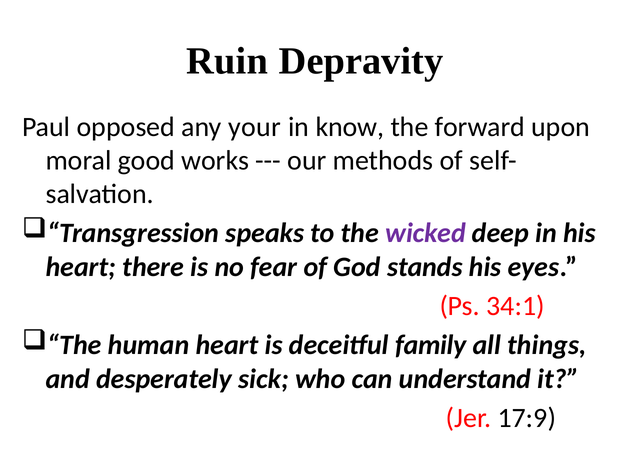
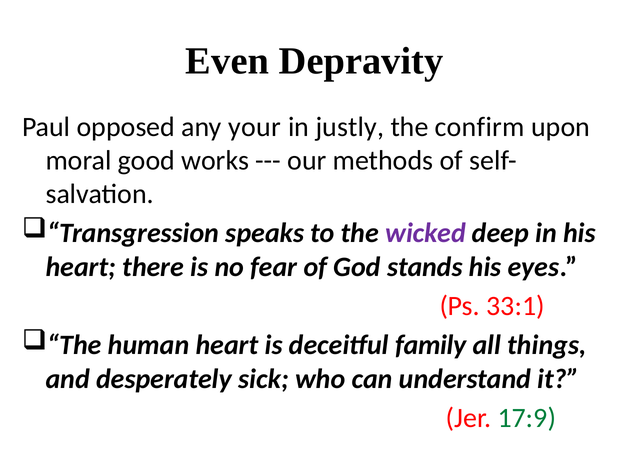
Ruin: Ruin -> Even
know: know -> justly
forward: forward -> confirm
34:1: 34:1 -> 33:1
17:9 colour: black -> green
